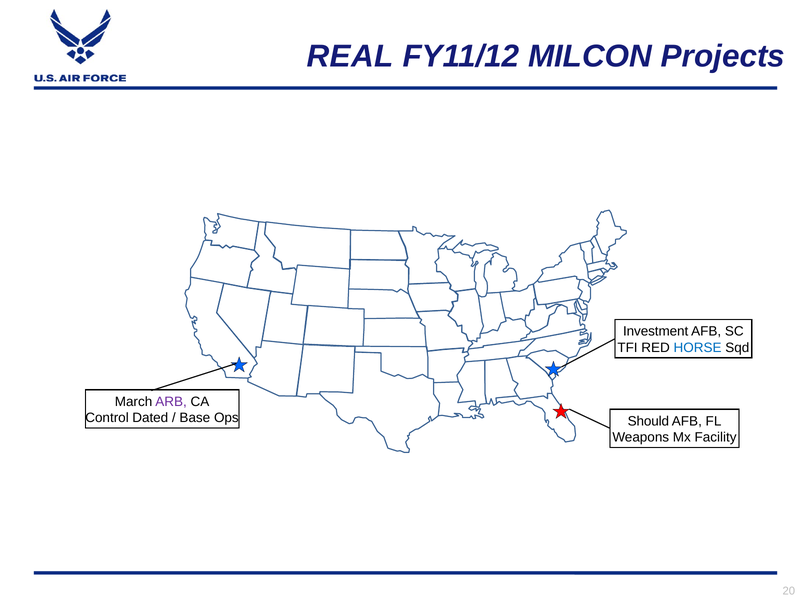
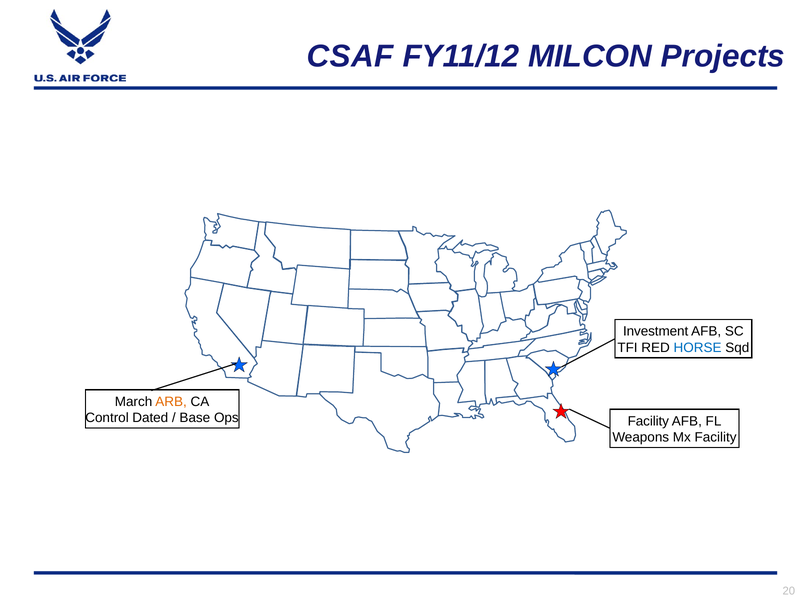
REAL: REAL -> CSAF
ARB colour: purple -> orange
Should at (648, 421): Should -> Facility
